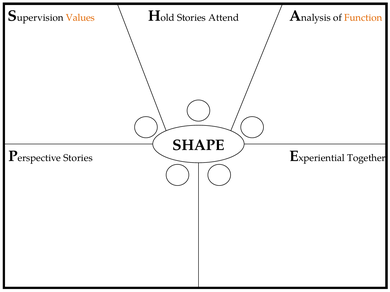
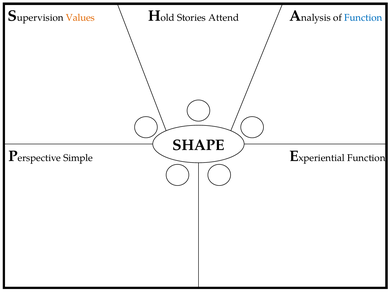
Function at (363, 18) colour: orange -> blue
Stories at (78, 158): Stories -> Simple
Together at (366, 158): Together -> Function
